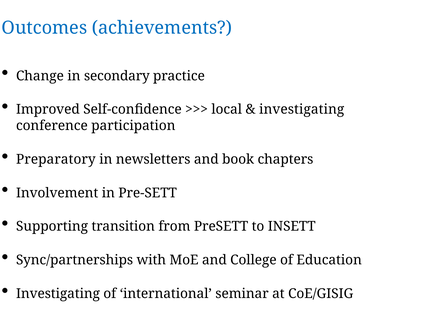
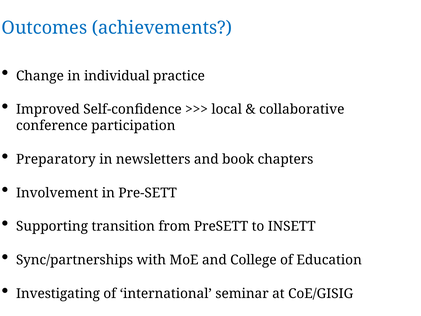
secondary: secondary -> individual
investigating at (302, 109): investigating -> collaborative
